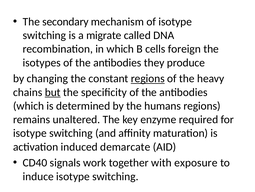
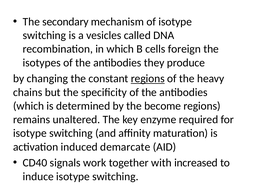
migrate: migrate -> vesicles
but underline: present -> none
humans: humans -> become
exposure: exposure -> increased
